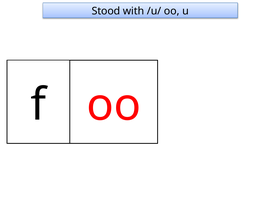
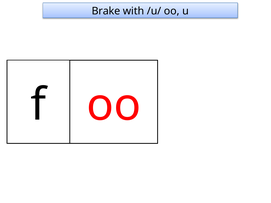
Stood: Stood -> Brake
